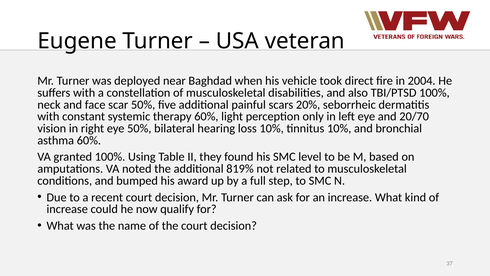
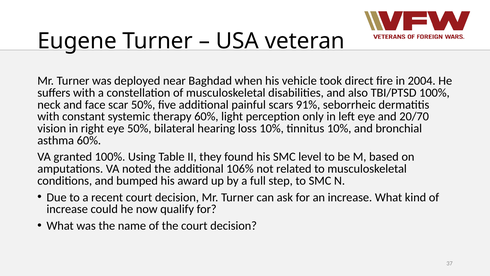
20%: 20% -> 91%
819%: 819% -> 106%
